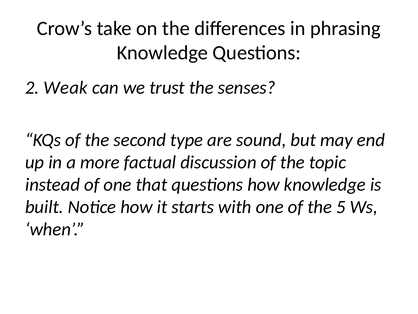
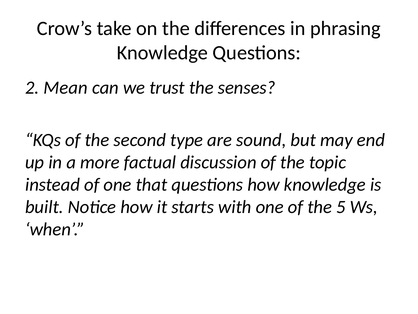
Weak: Weak -> Mean
